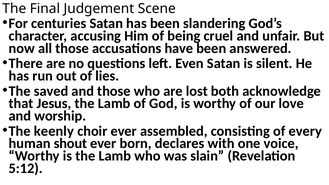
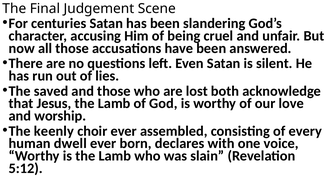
shout: shout -> dwell
